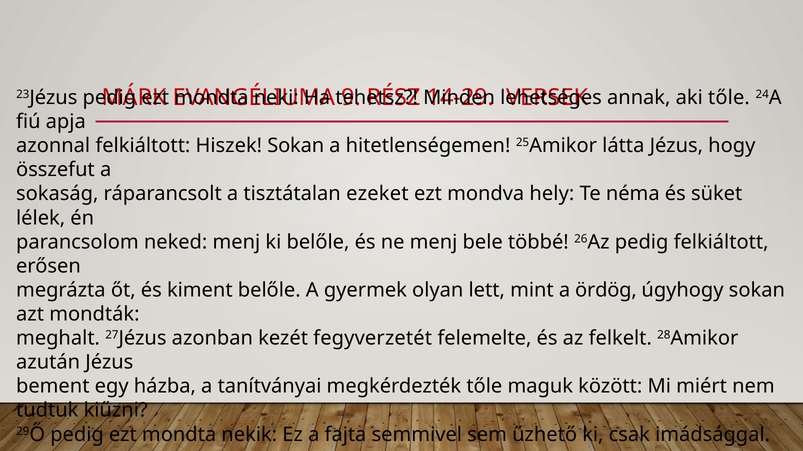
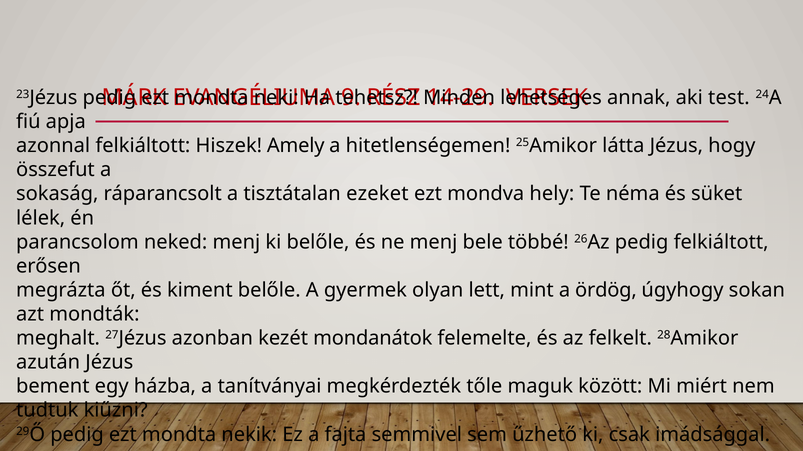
aki tőle: tőle -> test
Hiszek Sokan: Sokan -> Amely
fegyverzetét: fegyverzetét -> mondanátok
